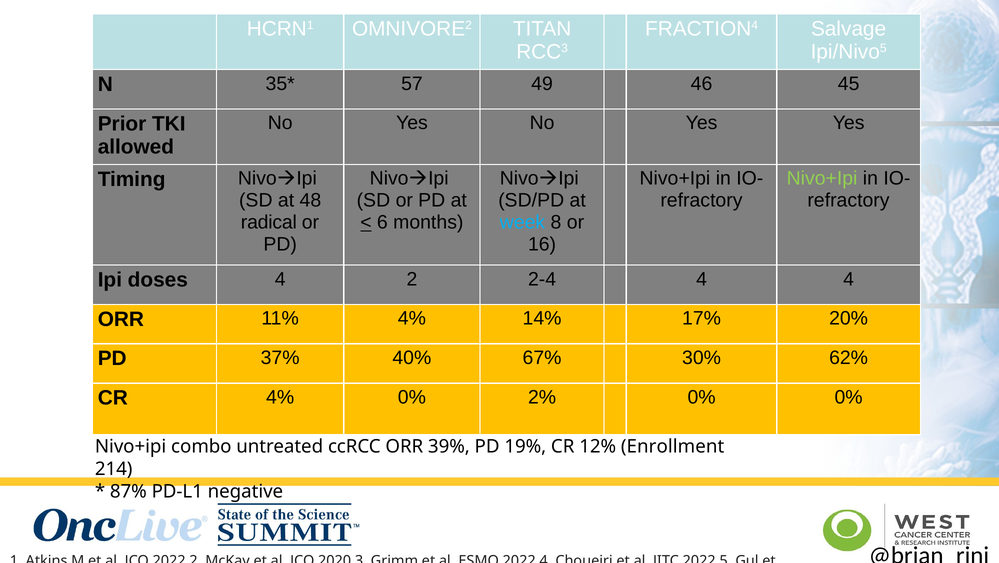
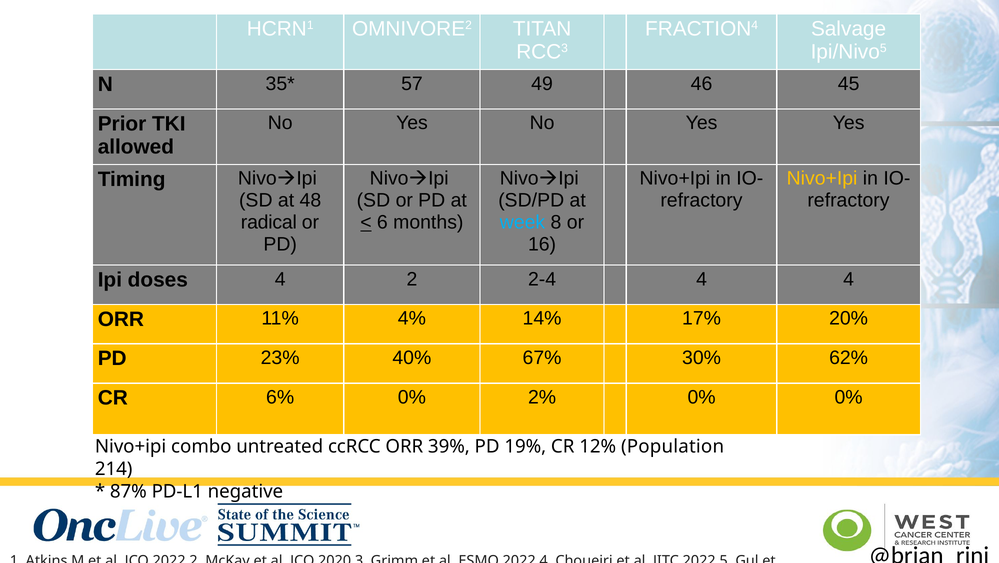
Nivo+Ipi at (822, 178) colour: light green -> yellow
37%: 37% -> 23%
CR 4%: 4% -> 6%
Enrollment: Enrollment -> Population
